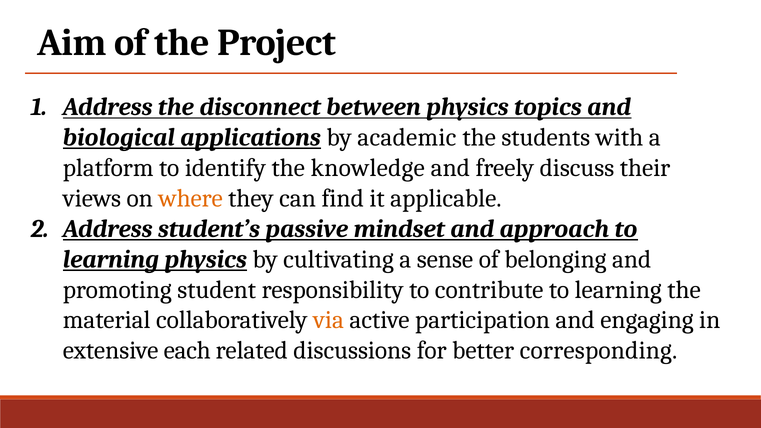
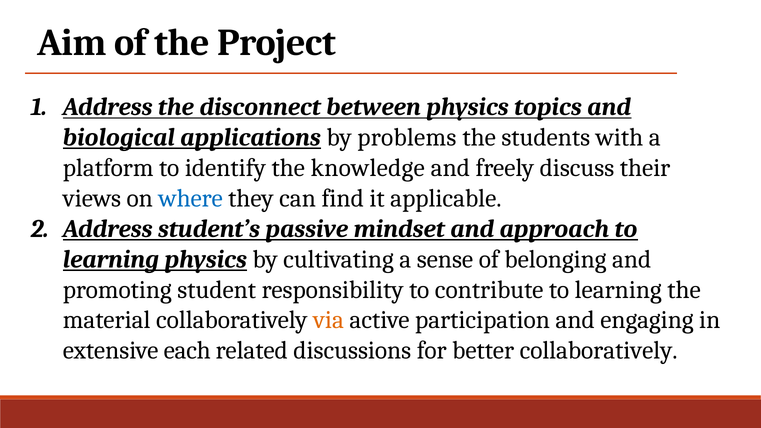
academic: academic -> problems
where colour: orange -> blue
better corresponding: corresponding -> collaboratively
